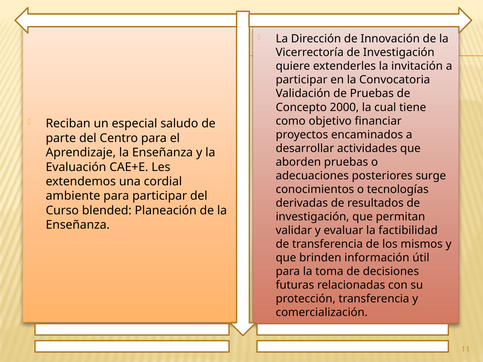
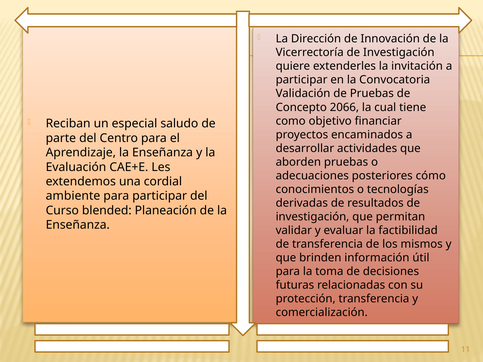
2000: 2000 -> 2066
surge: surge -> cómo
